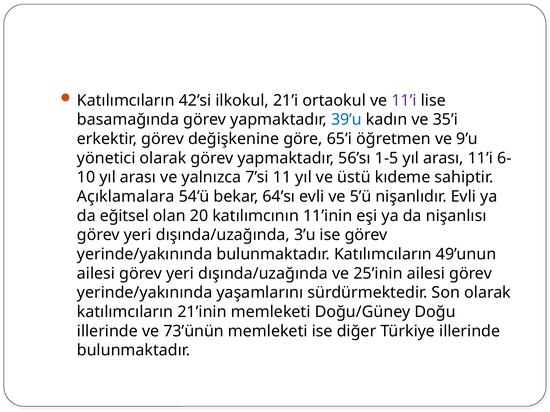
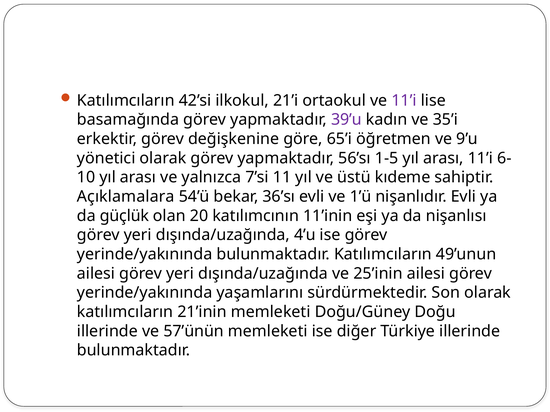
39’u colour: blue -> purple
64’sı: 64’sı -> 36’sı
5’ü: 5’ü -> 1’ü
eğitsel: eğitsel -> güçlük
3’u: 3’u -> 4’u
73’ünün: 73’ünün -> 57’ünün
